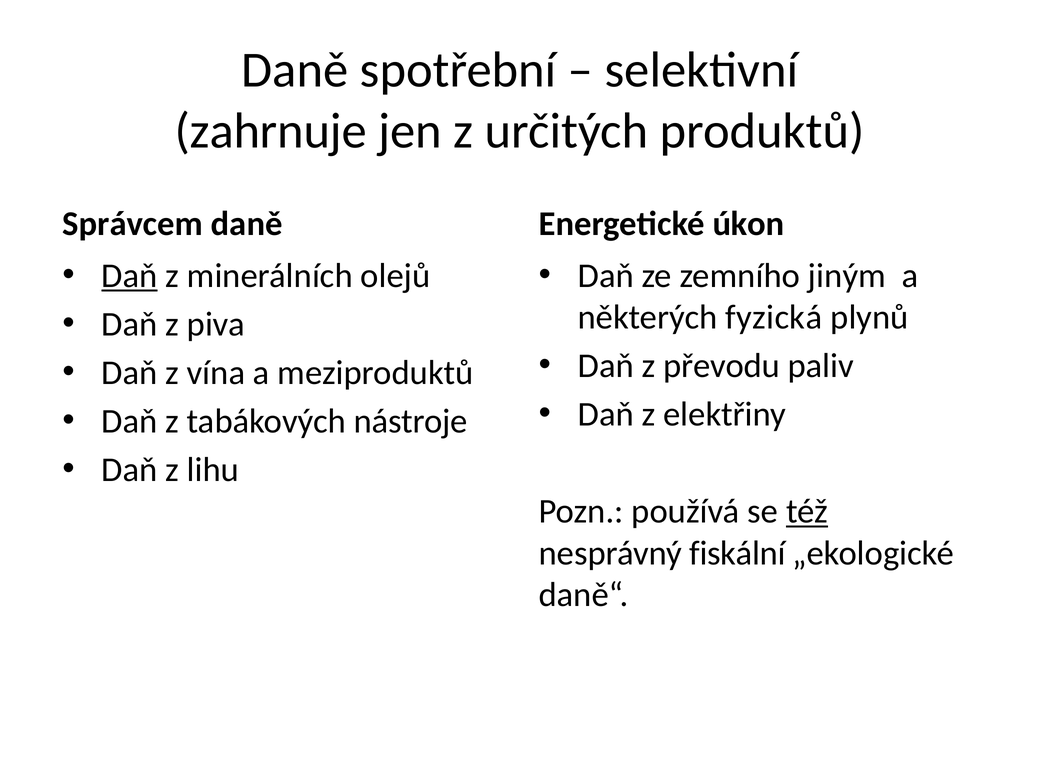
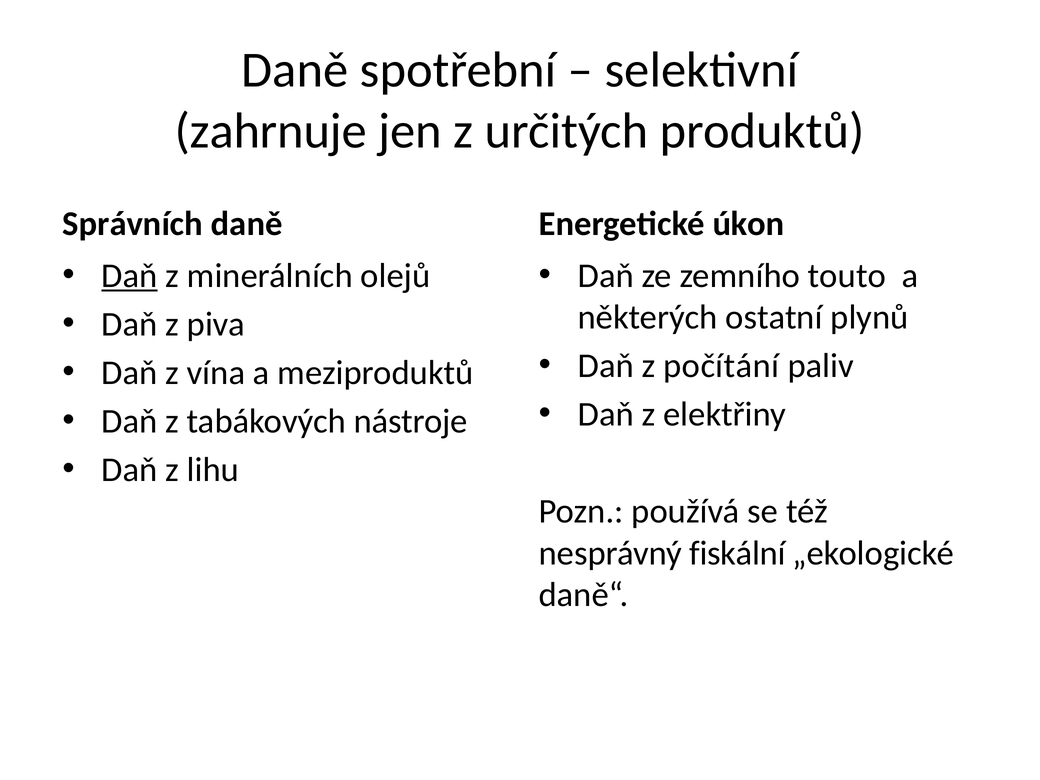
Správcem: Správcem -> Správních
jiným: jiným -> touto
fyzická: fyzická -> ostatní
převodu: převodu -> počítání
též underline: present -> none
